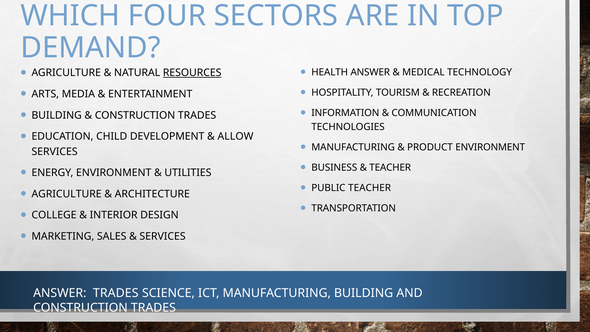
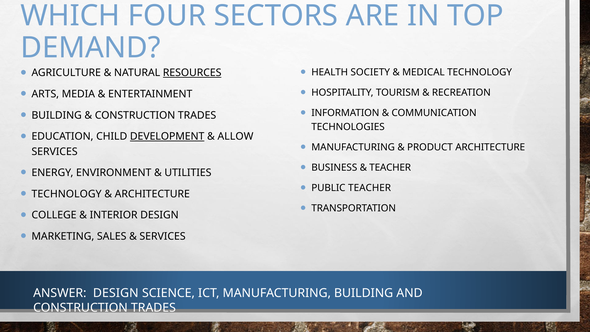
HEALTH ANSWER: ANSWER -> SOCIETY
DEVELOPMENT underline: none -> present
PRODUCT ENVIRONMENT: ENVIRONMENT -> ARCHITECTURE
AGRICULTURE at (67, 194): AGRICULTURE -> TECHNOLOGY
ANSWER TRADES: TRADES -> DESIGN
